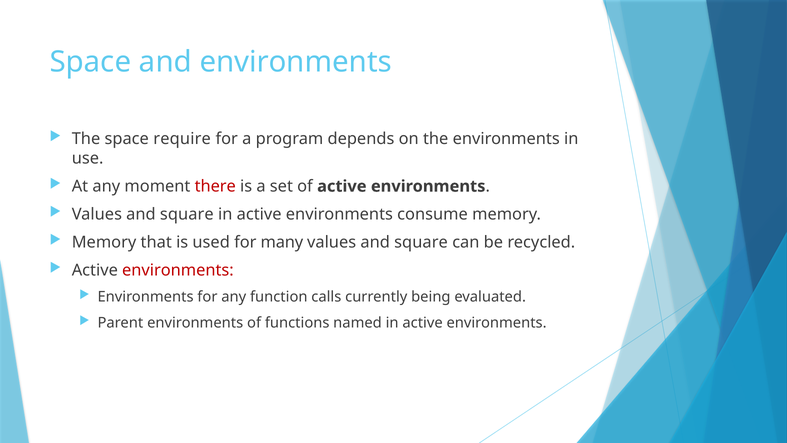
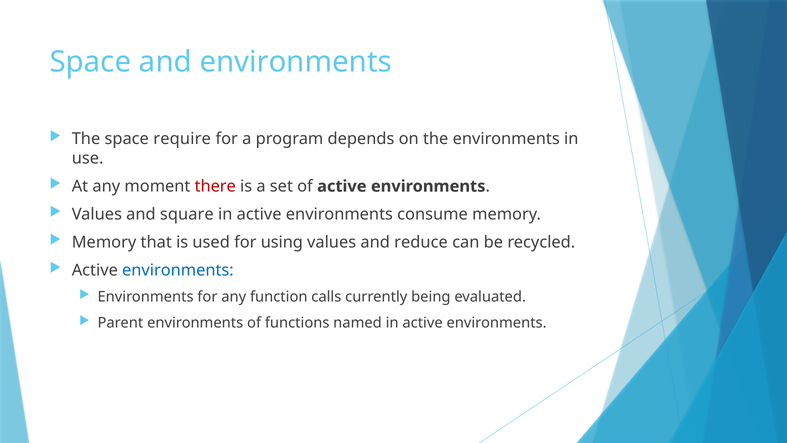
many: many -> using
square at (421, 242): square -> reduce
environments at (178, 270) colour: red -> blue
